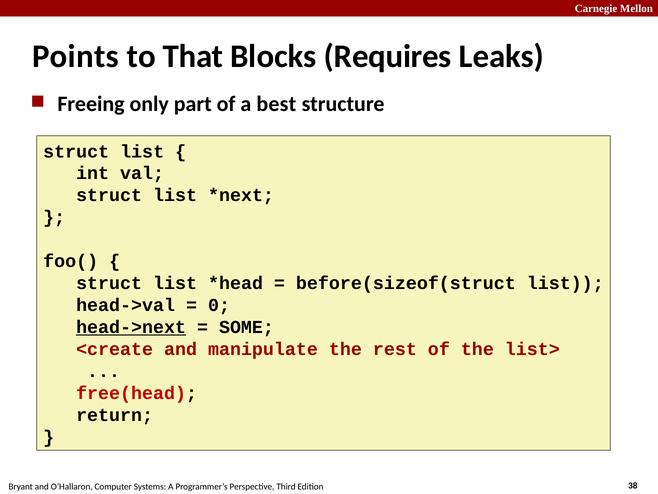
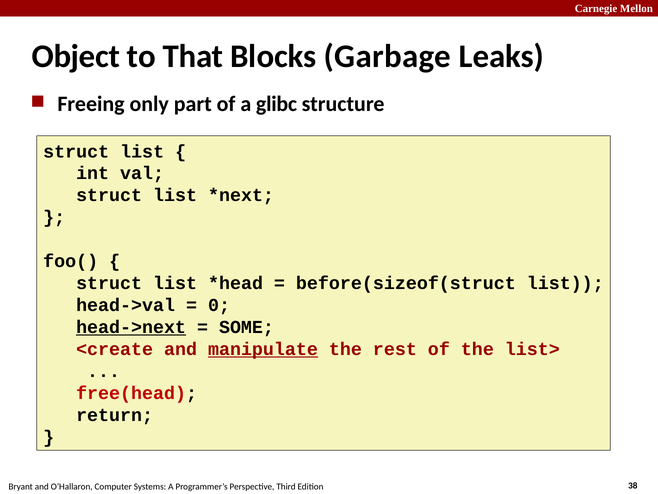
Points: Points -> Object
Requires: Requires -> Garbage
best: best -> glibc
manipulate underline: none -> present
